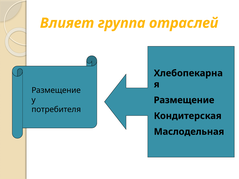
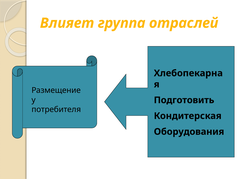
Размещение at (184, 100): Размещение -> Подготовить
Маслодельная: Маслодельная -> Оборудования
